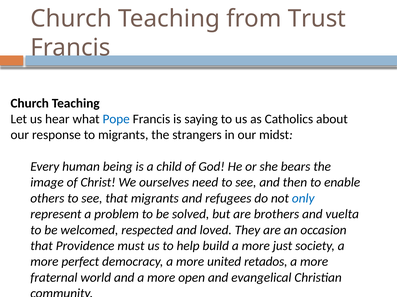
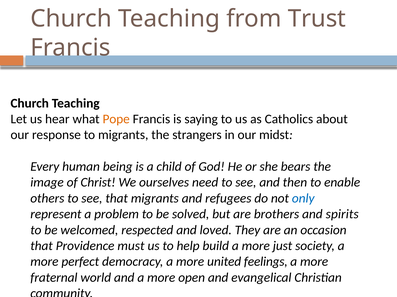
Pope colour: blue -> orange
vuelta: vuelta -> spirits
retados: retados -> feelings
